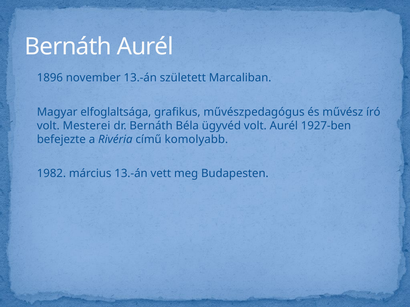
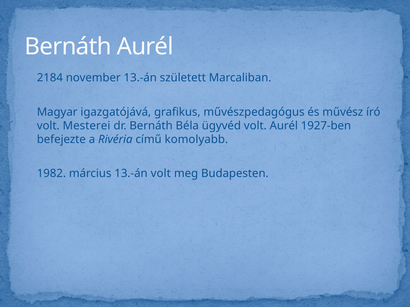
1896: 1896 -> 2184
elfoglaltsága: elfoglaltsága -> igazgatójává
13.-án vett: vett -> volt
